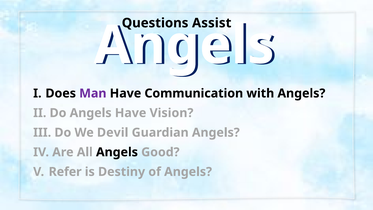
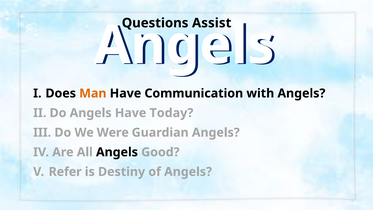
Man colour: purple -> orange
Vision: Vision -> Today
Devil: Devil -> Were
